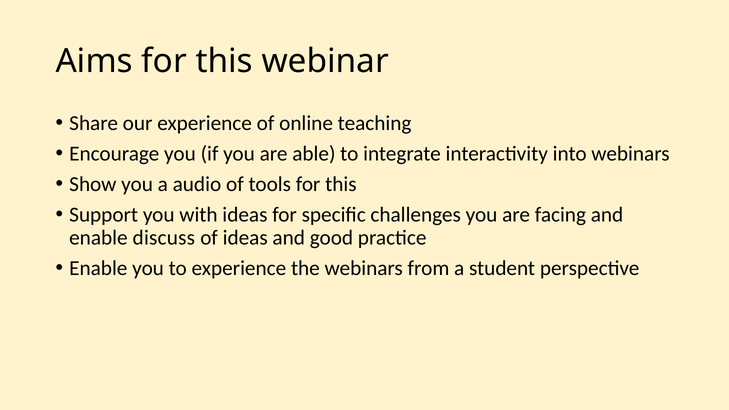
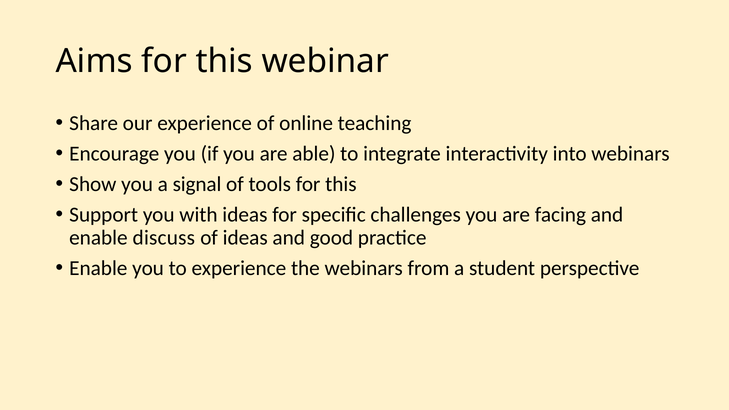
audio: audio -> signal
